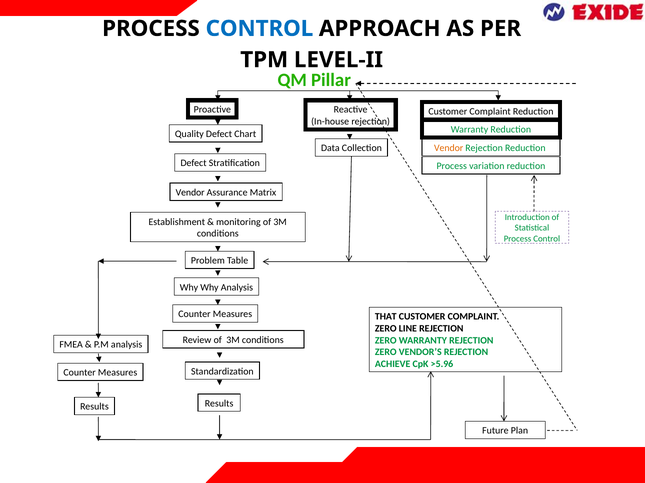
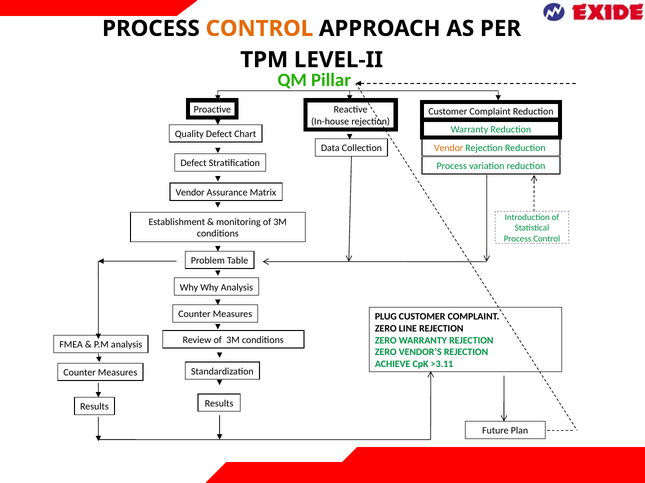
CONTROL at (259, 29) colour: blue -> orange
THAT: THAT -> PLUG
>5.96: >5.96 -> >3.11
